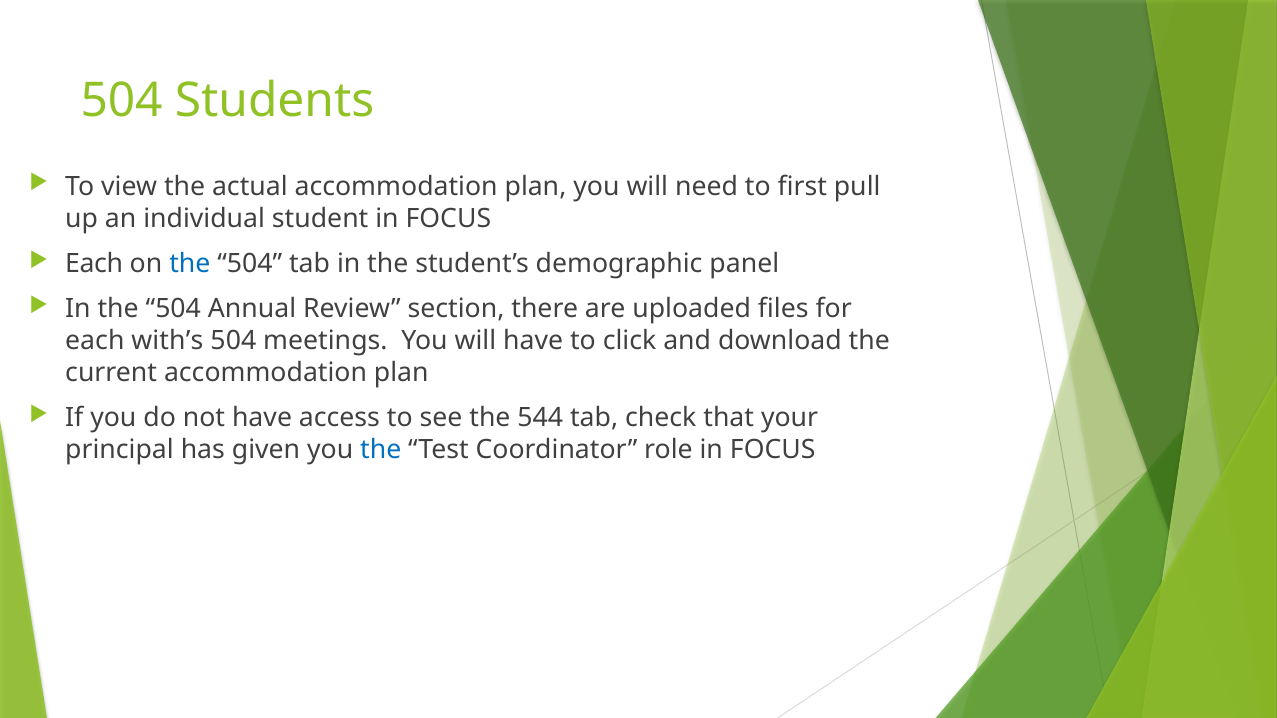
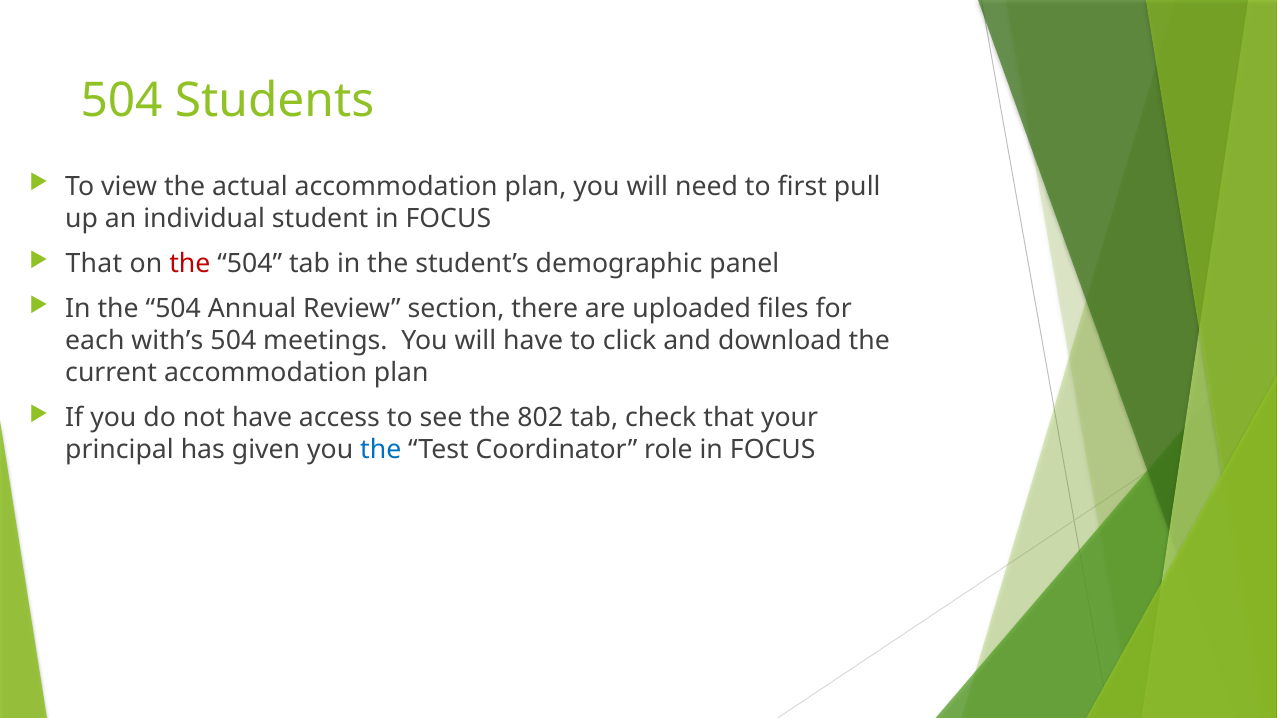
Each at (94, 264): Each -> That
the at (190, 264) colour: blue -> red
544: 544 -> 802
